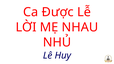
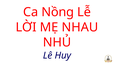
Được: Được -> Nồng
